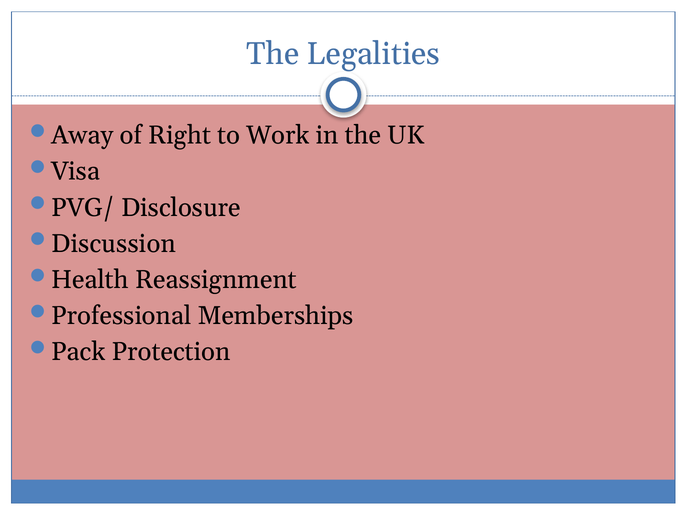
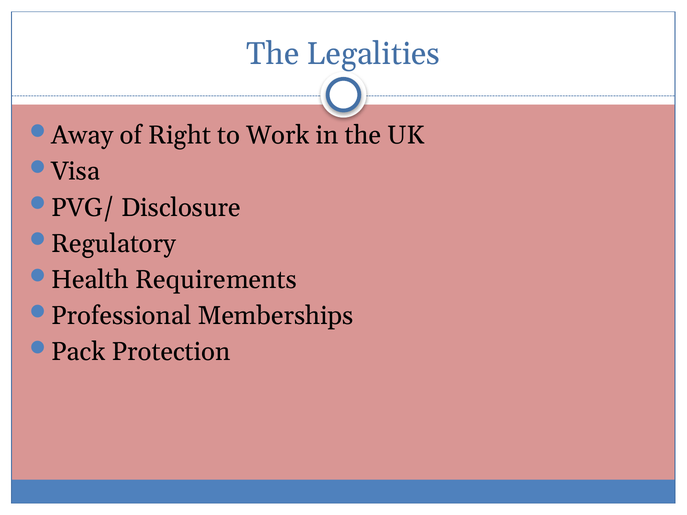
Discussion: Discussion -> Regulatory
Reassignment: Reassignment -> Requirements
